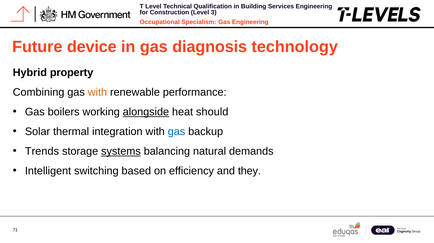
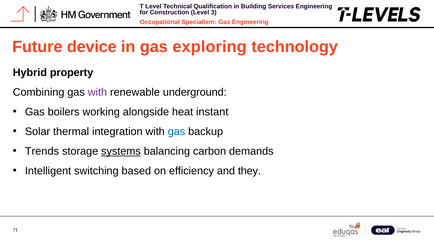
diagnosis: diagnosis -> exploring
with at (97, 92) colour: orange -> purple
performance: performance -> underground
alongside underline: present -> none
should: should -> instant
natural: natural -> carbon
